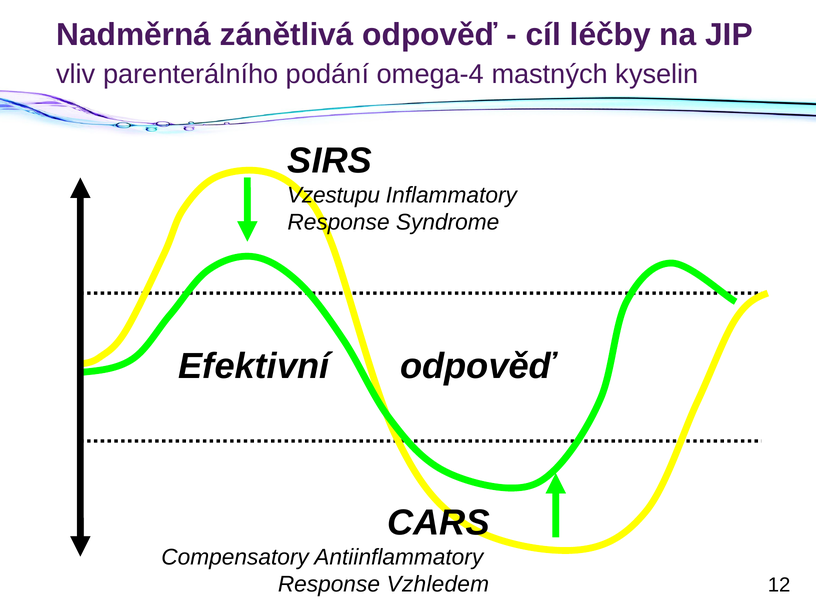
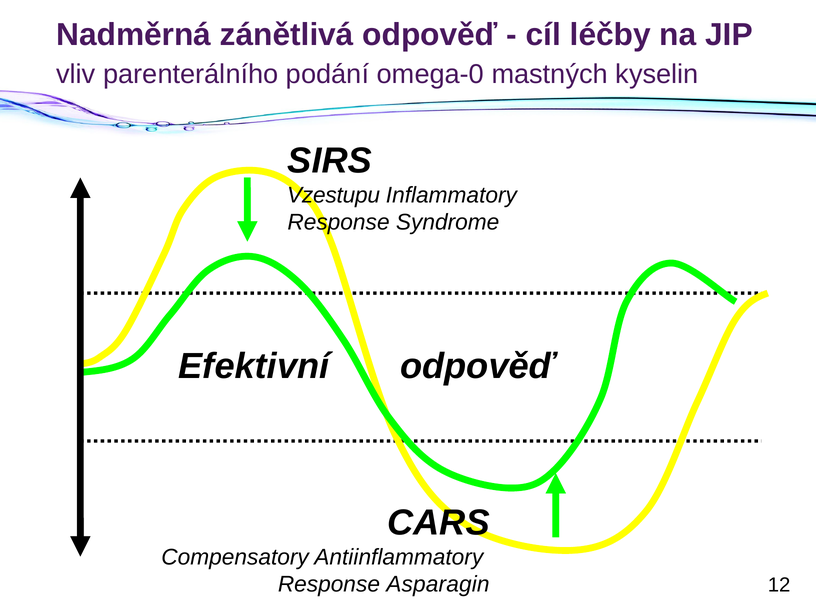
omega-4: omega-4 -> omega-0
Vzhledem: Vzhledem -> Asparagin
